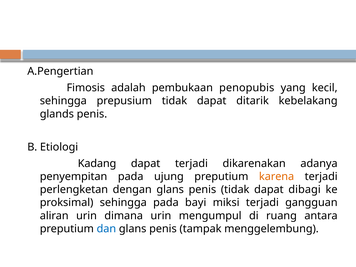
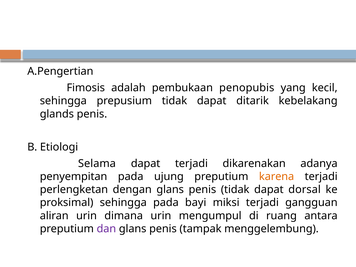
Kadang: Kadang -> Selama
dibagi: dibagi -> dorsal
dan colour: blue -> purple
